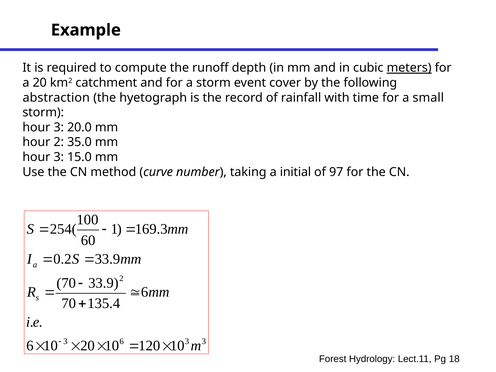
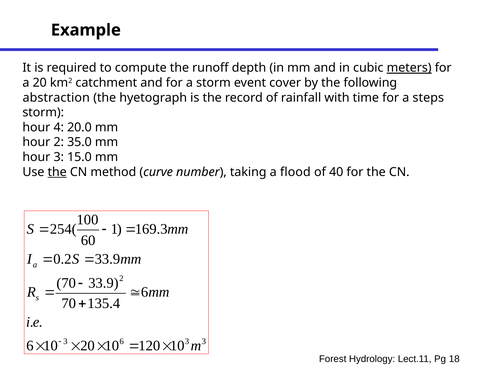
small: small -> steps
3 at (59, 127): 3 -> 4
the at (57, 172) underline: none -> present
initial: initial -> flood
97: 97 -> 40
